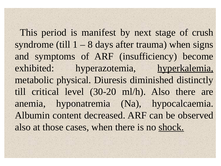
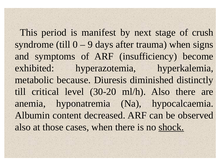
1: 1 -> 0
8: 8 -> 9
hyperkalemia underline: present -> none
physical: physical -> because
